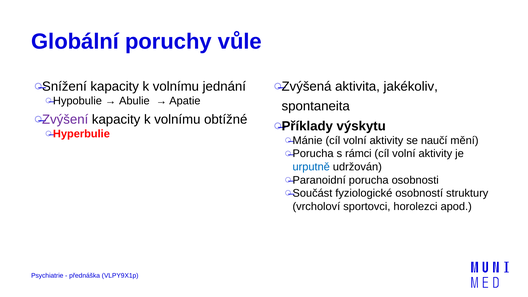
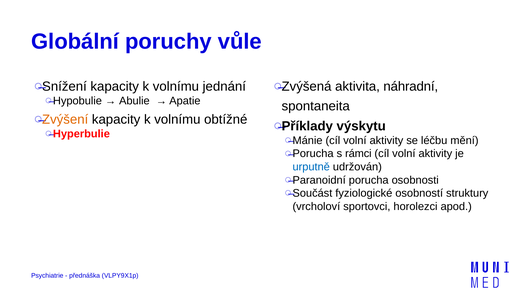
jakékoliv: jakékoliv -> náhradní
Zvýšení colour: purple -> orange
naučí: naučí -> léčbu
